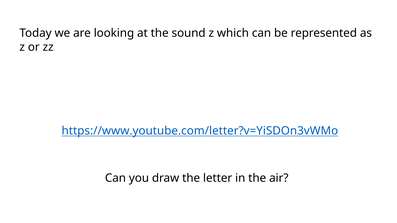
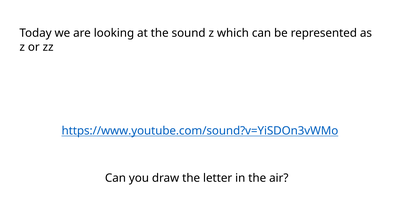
https://www.youtube.com/letter?v=YiSDOn3vWMo: https://www.youtube.com/letter?v=YiSDOn3vWMo -> https://www.youtube.com/sound?v=YiSDOn3vWMo
